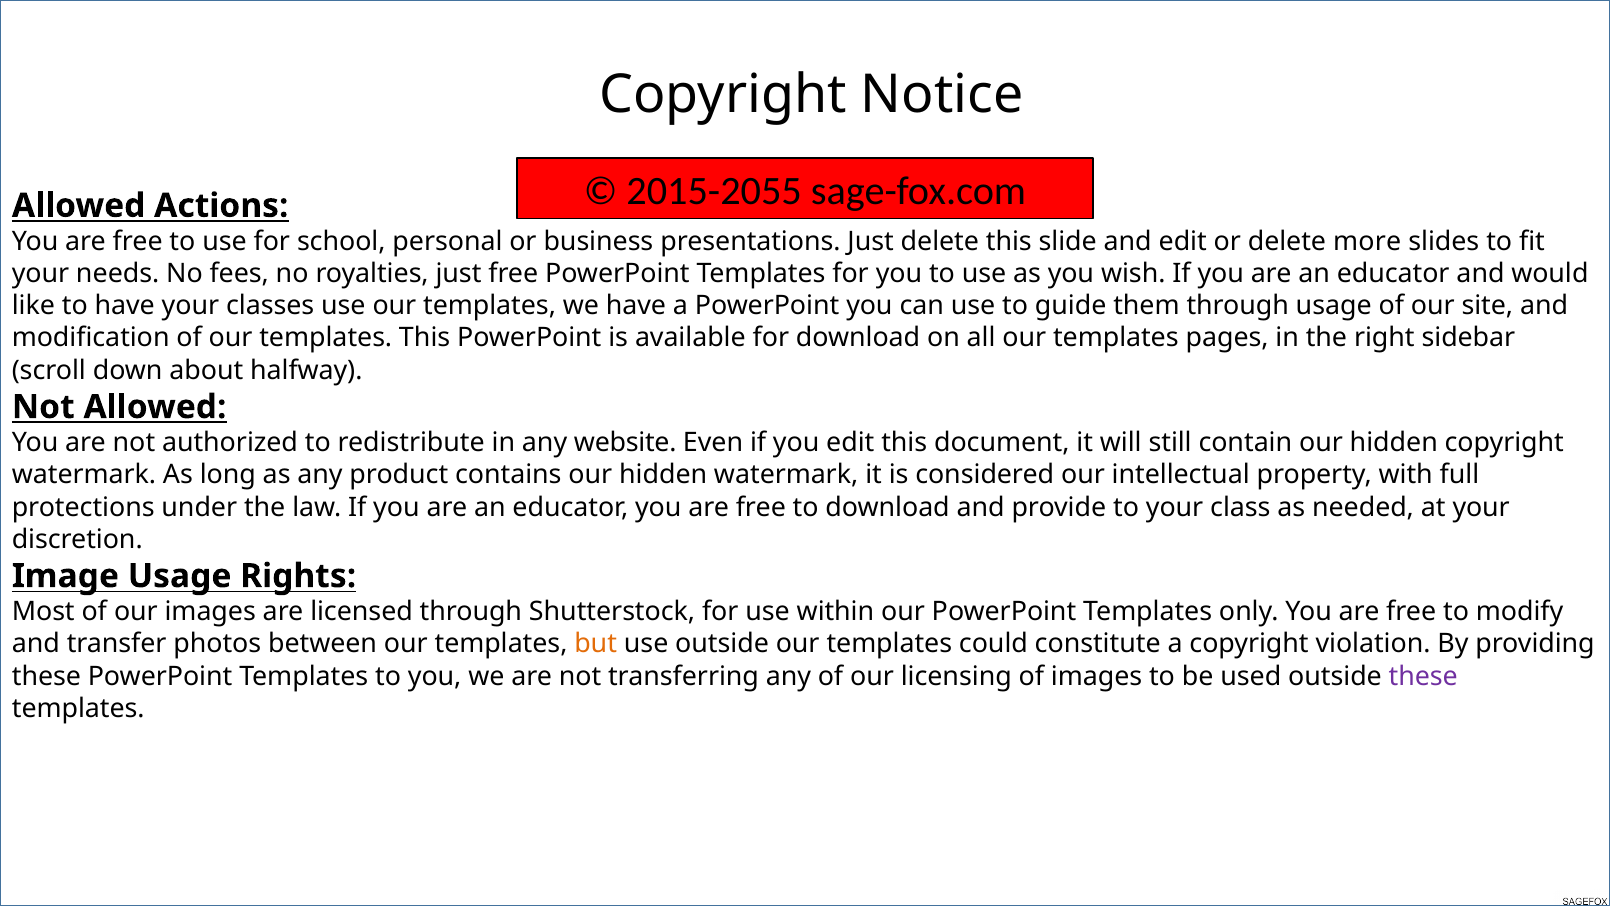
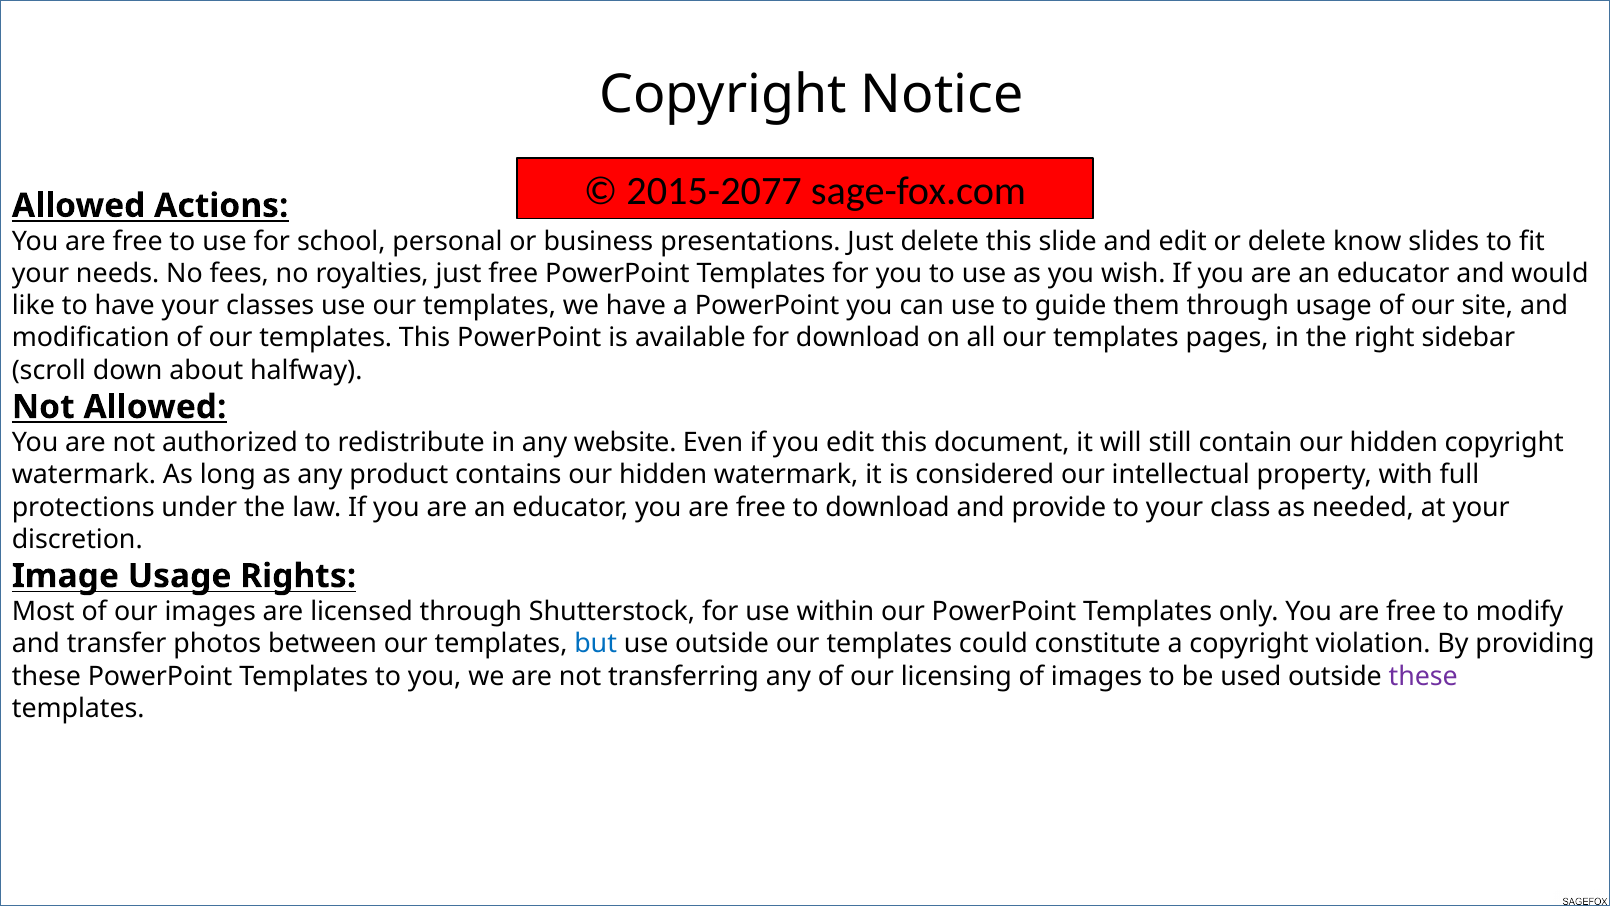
2015-2055: 2015-2055 -> 2015-2077
more: more -> know
but colour: orange -> blue
